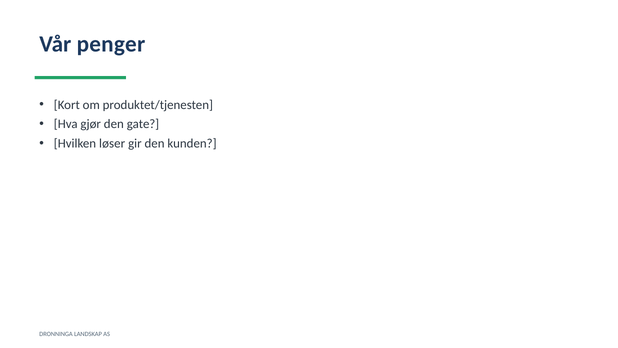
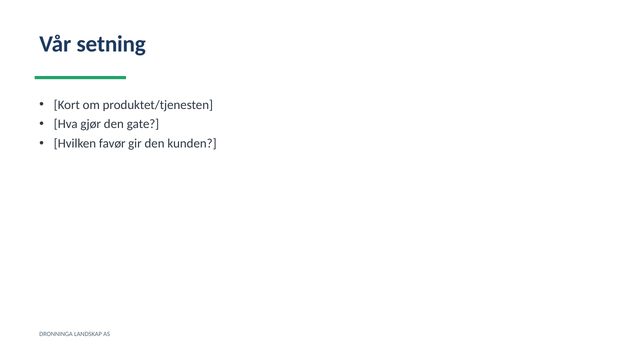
penger: penger -> setning
løser: løser -> favør
